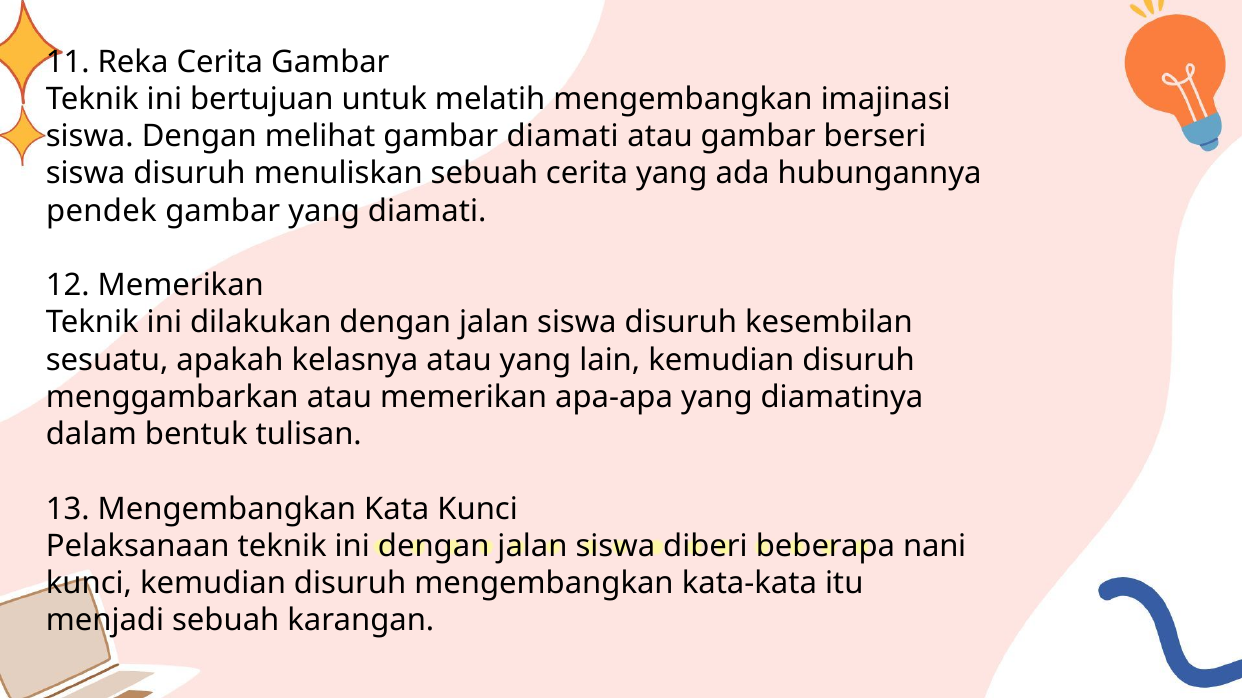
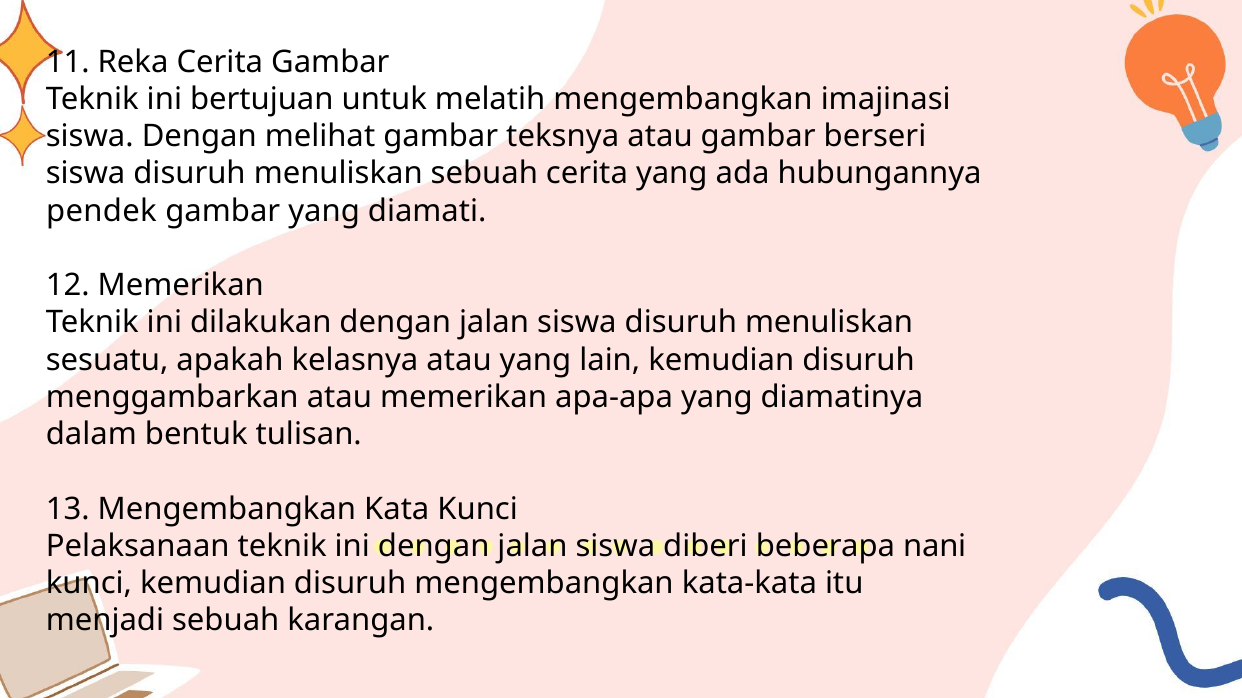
gambar diamati: diamati -> teksnya
jalan siswa disuruh kesembilan: kesembilan -> menuliskan
